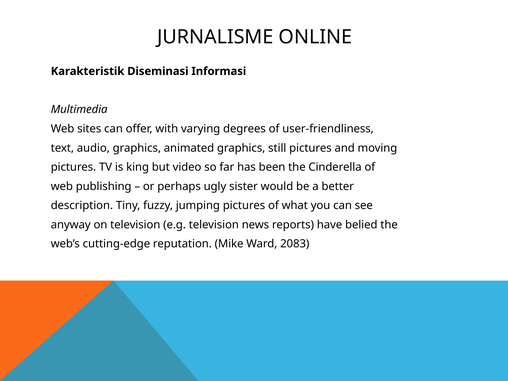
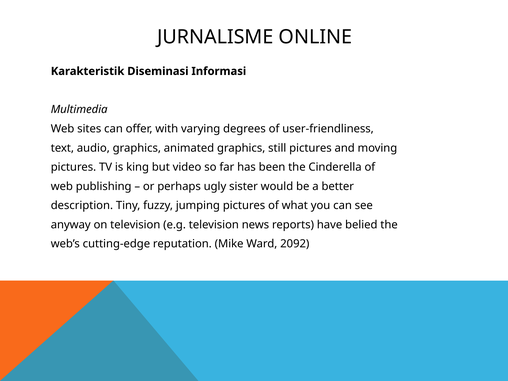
2083: 2083 -> 2092
